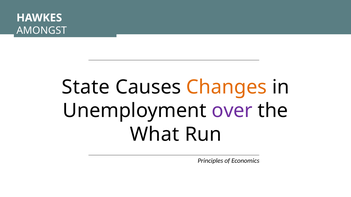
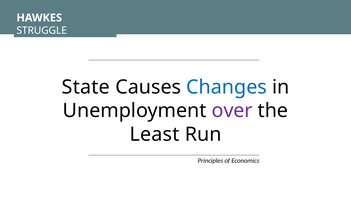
AMONGST: AMONGST -> STRUGGLE
Changes colour: orange -> blue
What: What -> Least
